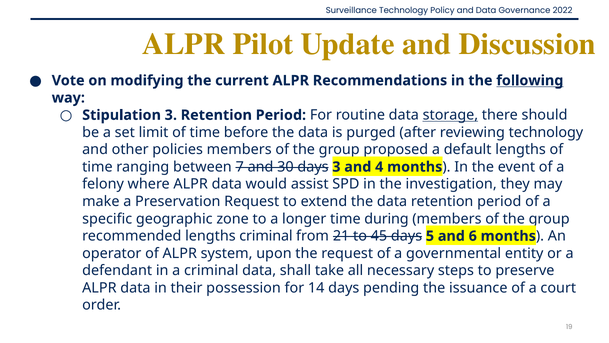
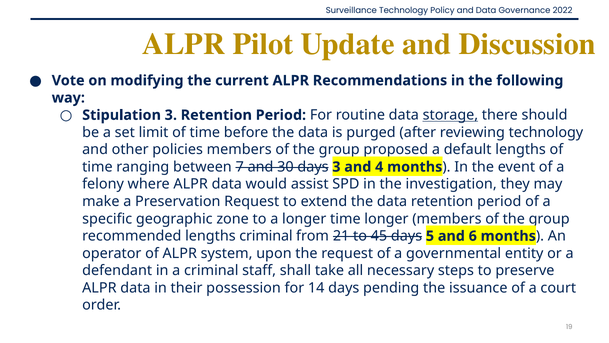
following underline: present -> none
time during: during -> longer
criminal data: data -> staff
